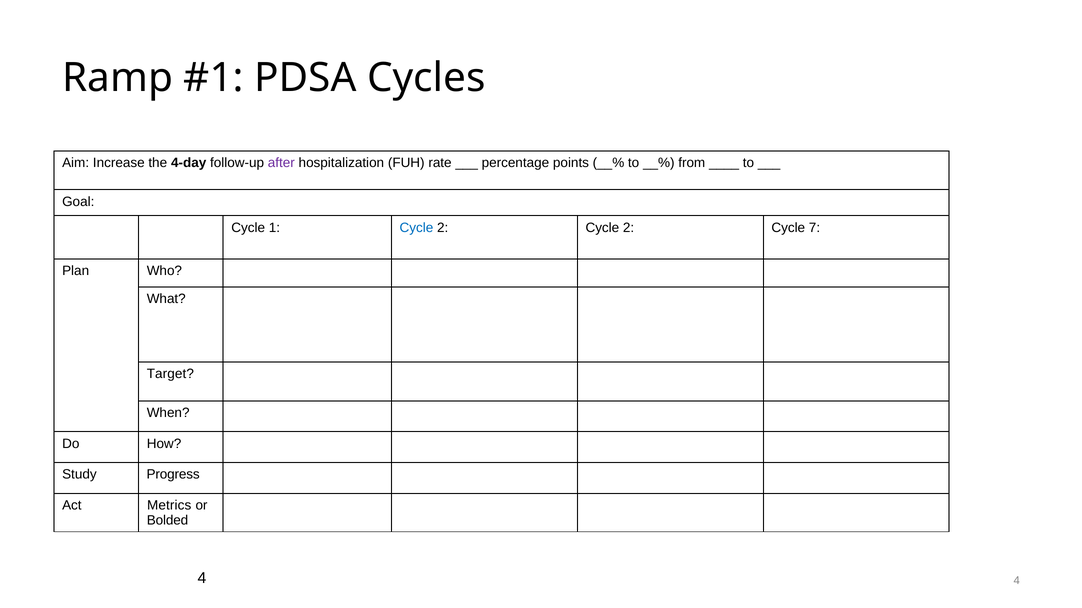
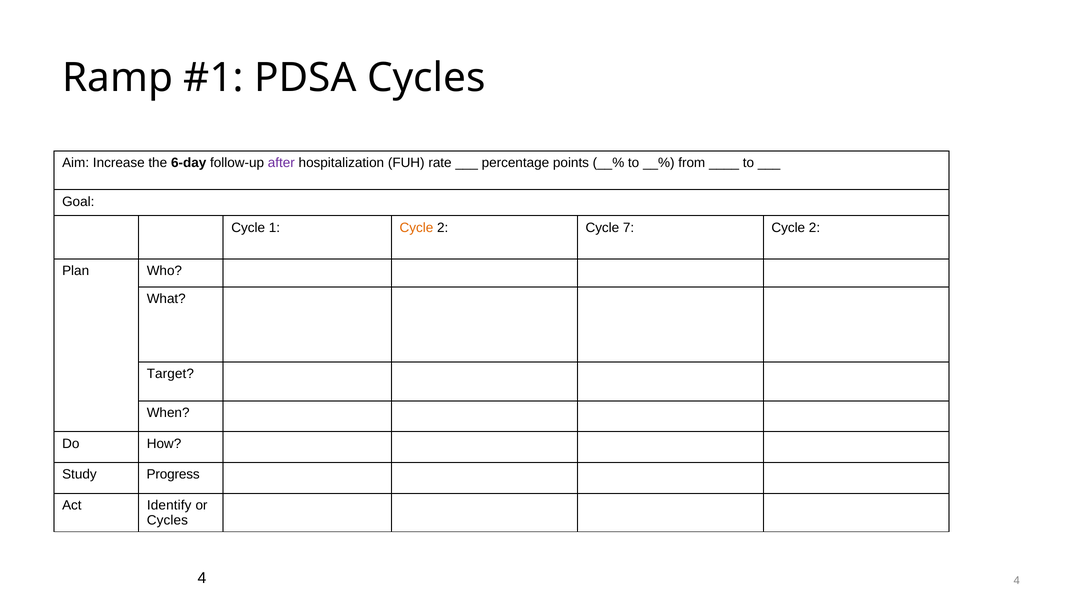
4-day: 4-day -> 6-day
Cycle at (416, 228) colour: blue -> orange
2 Cycle 2: 2 -> 7
7 at (814, 228): 7 -> 2
Metrics: Metrics -> Identify
Bolded at (167, 521): Bolded -> Cycles
